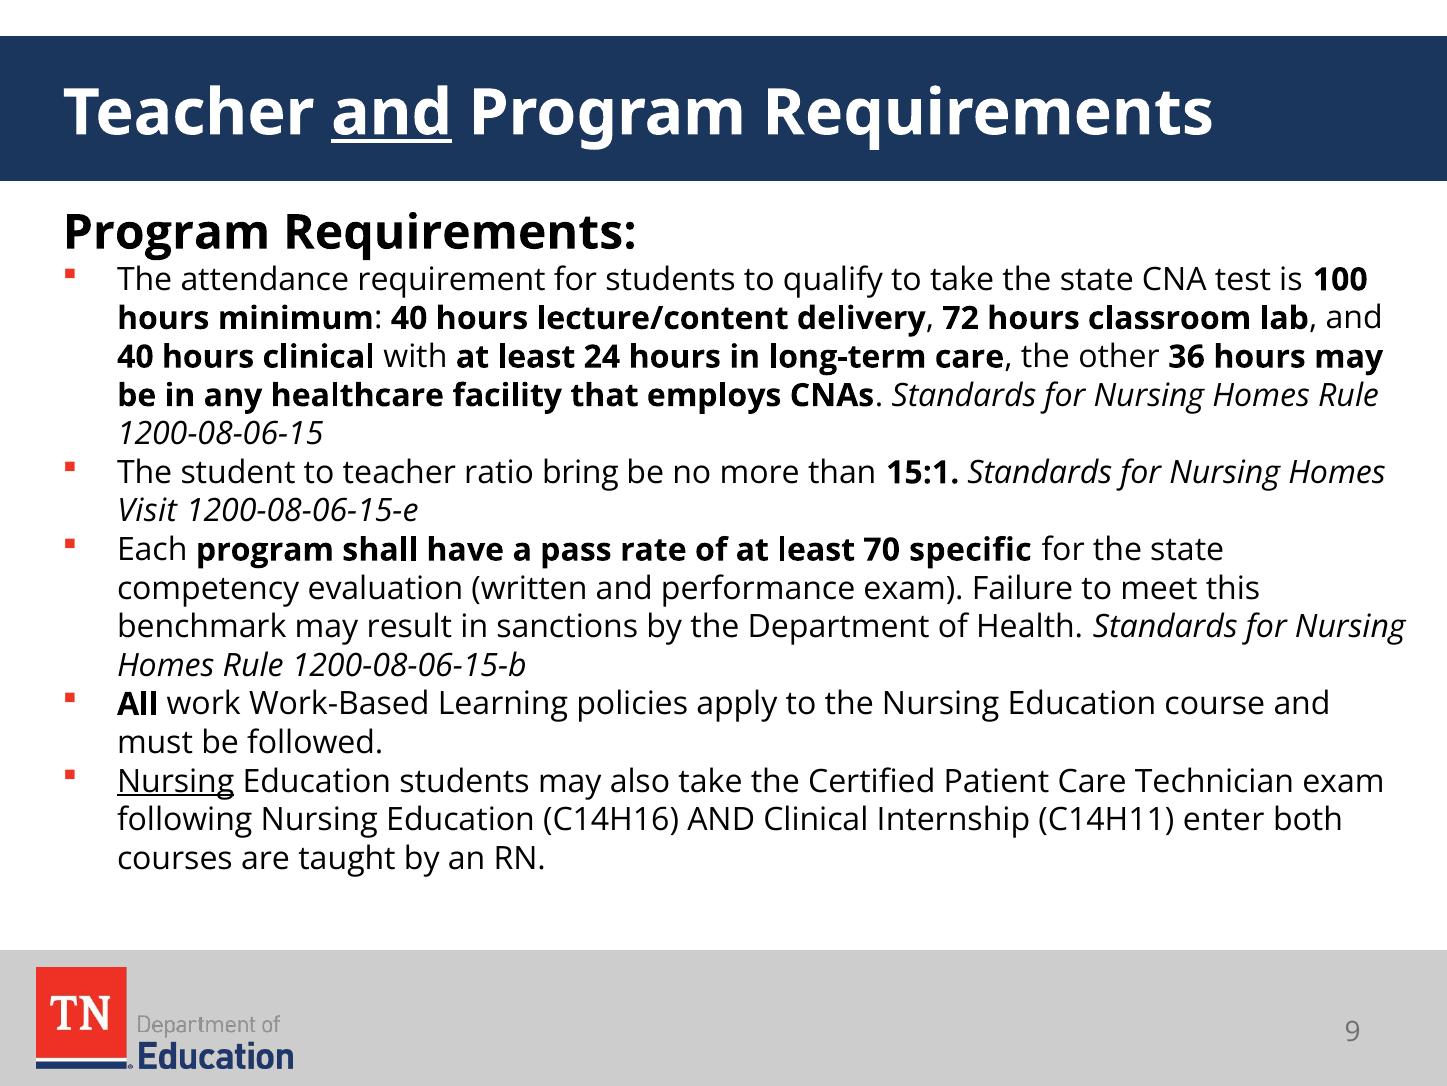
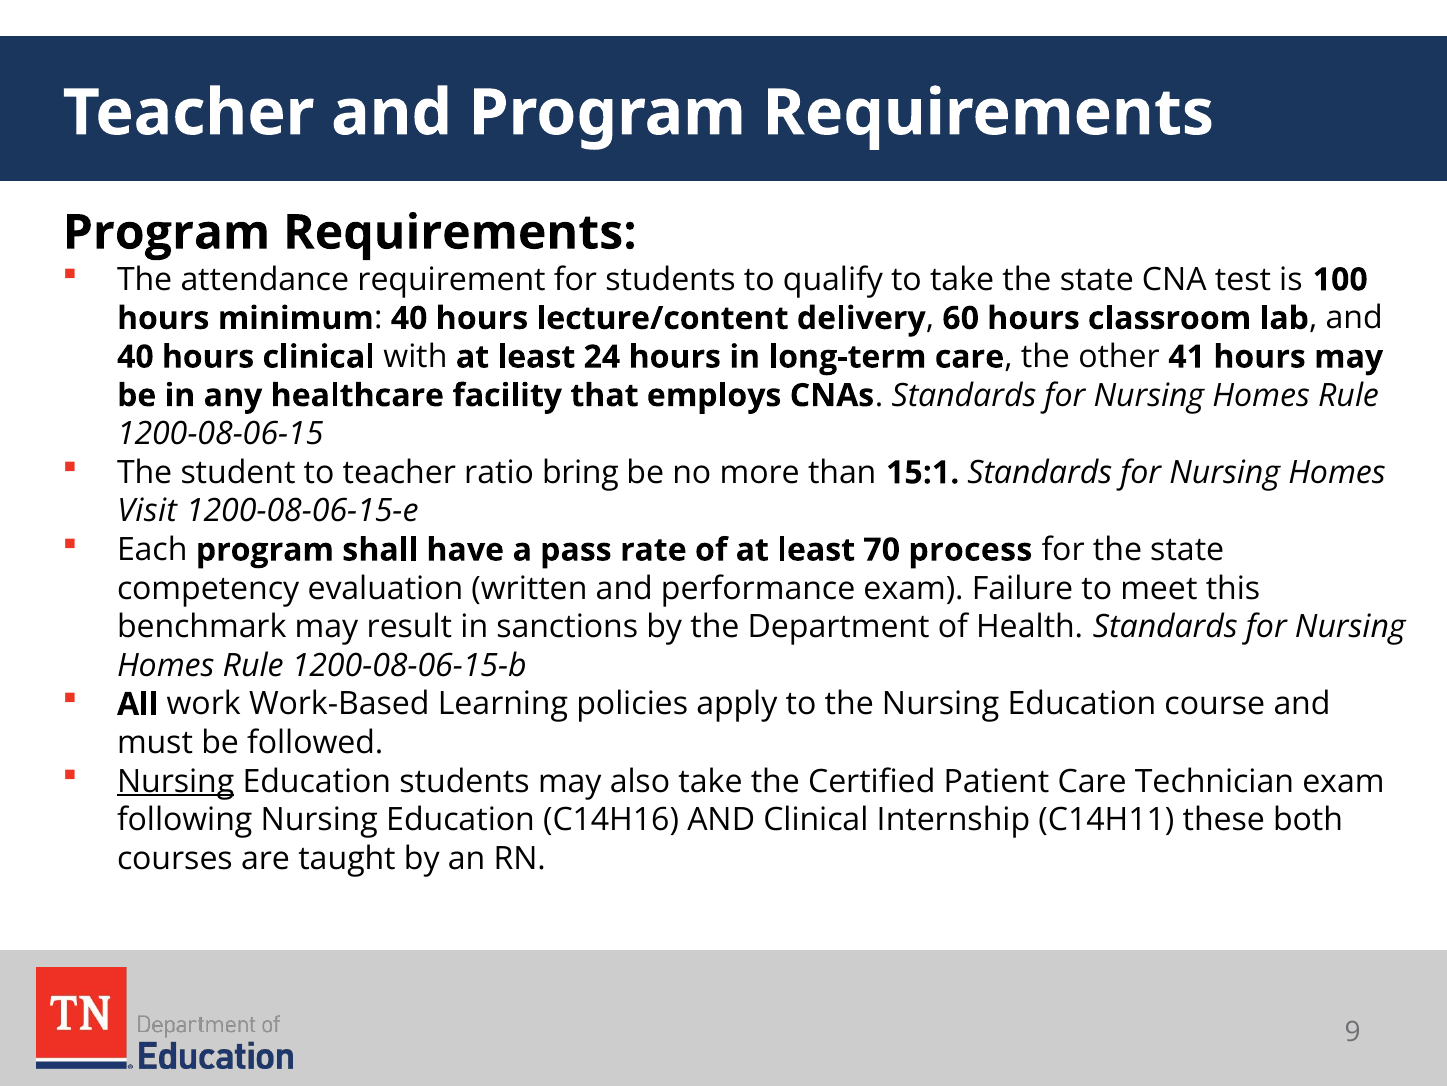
and at (392, 113) underline: present -> none
72: 72 -> 60
36: 36 -> 41
specific: specific -> process
enter: enter -> these
